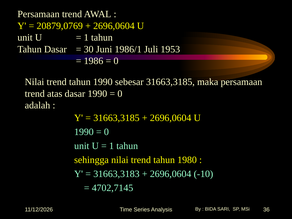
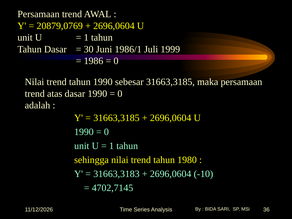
1953: 1953 -> 1999
